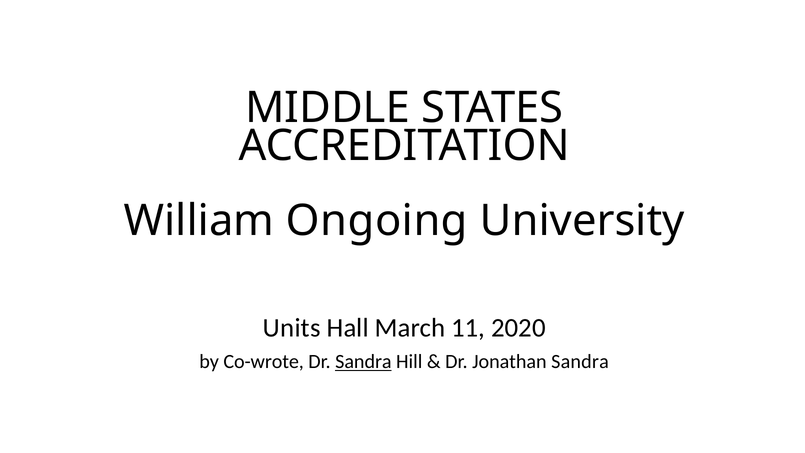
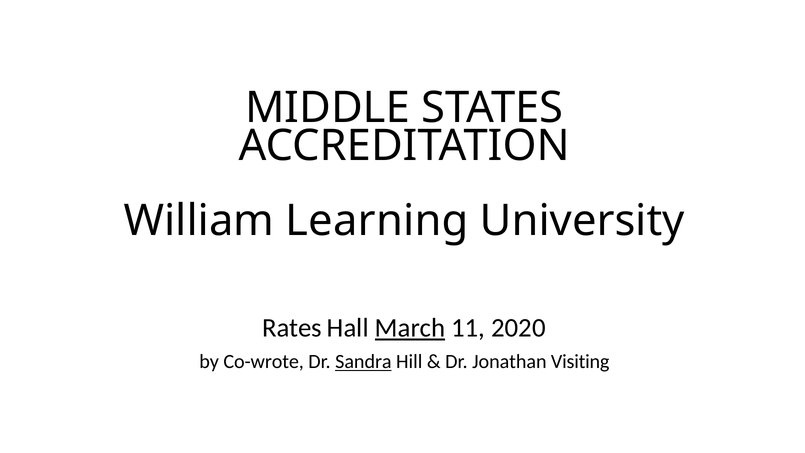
Ongoing: Ongoing -> Learning
Units: Units -> Rates
March underline: none -> present
Jonathan Sandra: Sandra -> Visiting
